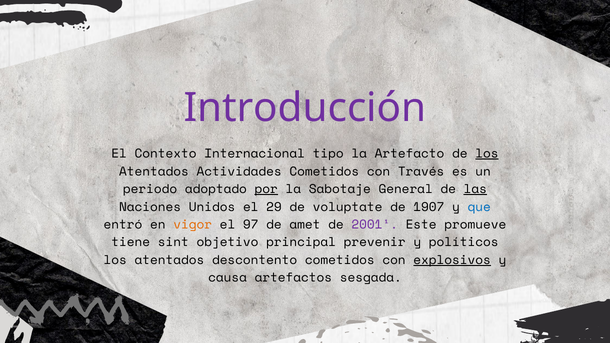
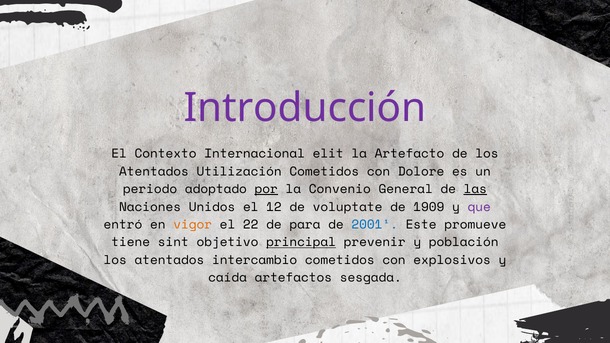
tipo: tipo -> elit
los at (487, 154) underline: present -> none
Actividades: Actividades -> Utilización
Través: Través -> Dolore
Sabotaje: Sabotaje -> Convenio
29: 29 -> 12
1907: 1907 -> 1909
que colour: blue -> purple
97: 97 -> 22
amet: amet -> para
2001¹ colour: purple -> blue
principal underline: none -> present
políticos: políticos -> población
descontento: descontento -> intercambio
explosivos underline: present -> none
causa: causa -> caída
